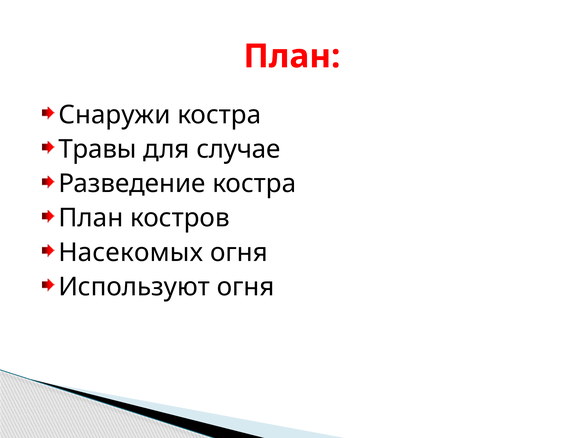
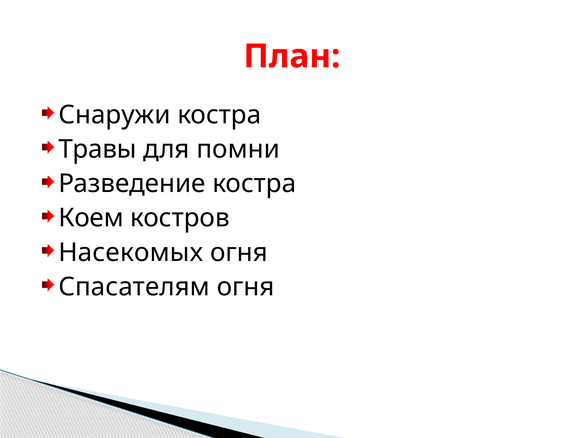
случае: случае -> помни
План at (91, 218): План -> Коем
Используют: Используют -> Спасателям
